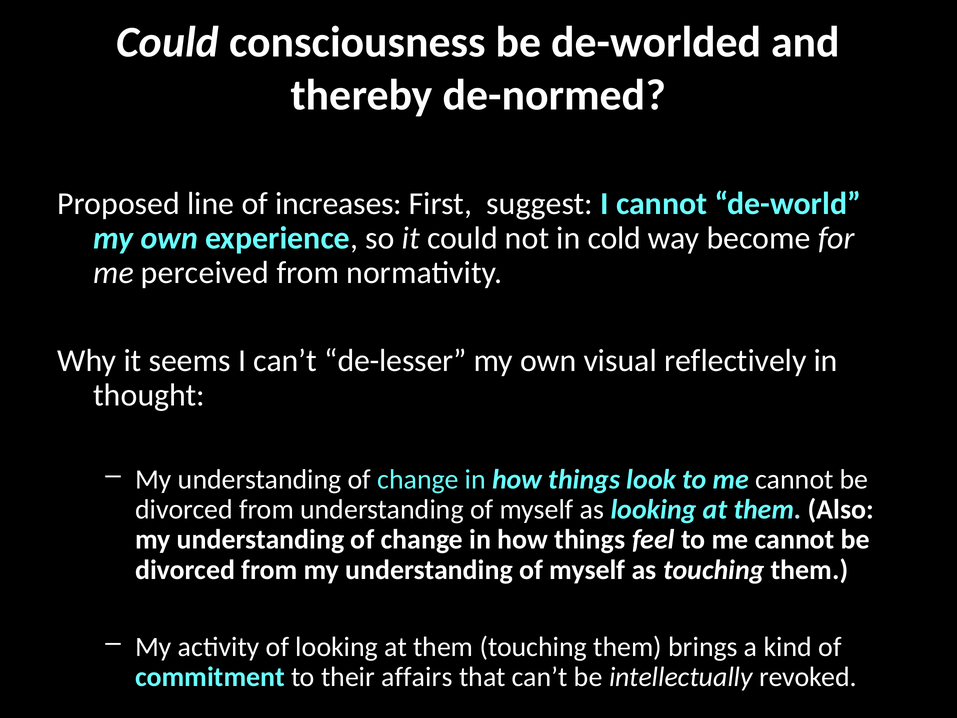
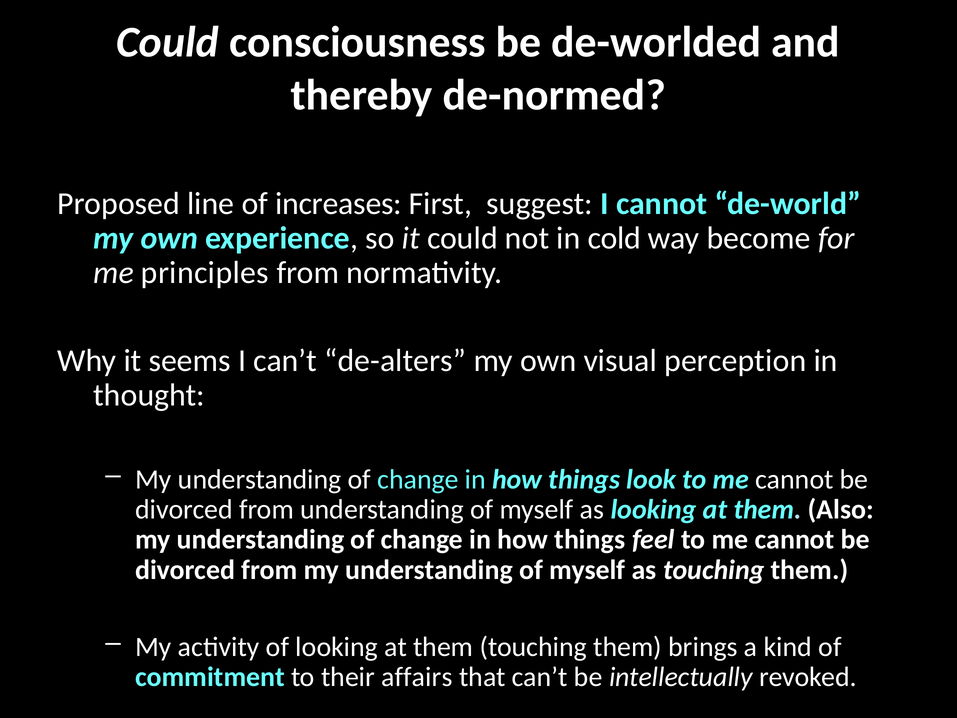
perceived: perceived -> principles
de-lesser: de-lesser -> de-alters
reflectively: reflectively -> perception
